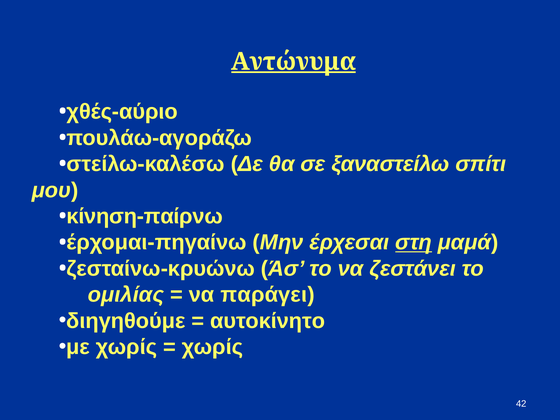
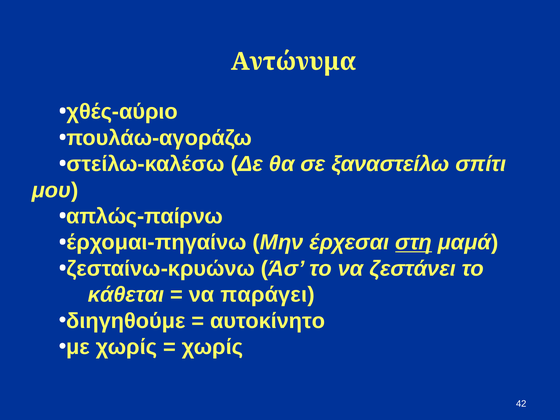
Αντώνυμα underline: present -> none
κίνηση-παίρνω: κίνηση-παίρνω -> απλώς-παίρνω
ομιλίας: ομιλίας -> κάθεται
